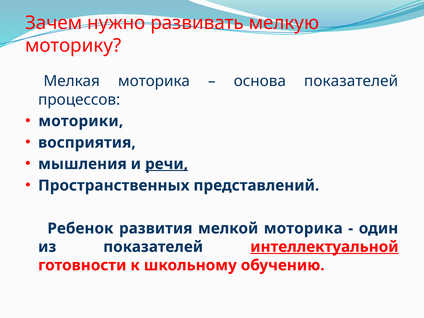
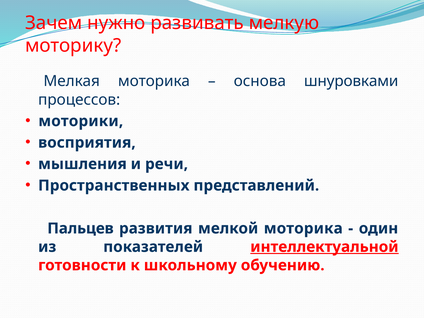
основа показателей: показателей -> шнуровками
речи underline: present -> none
Ребенок: Ребенок -> Пальцев
